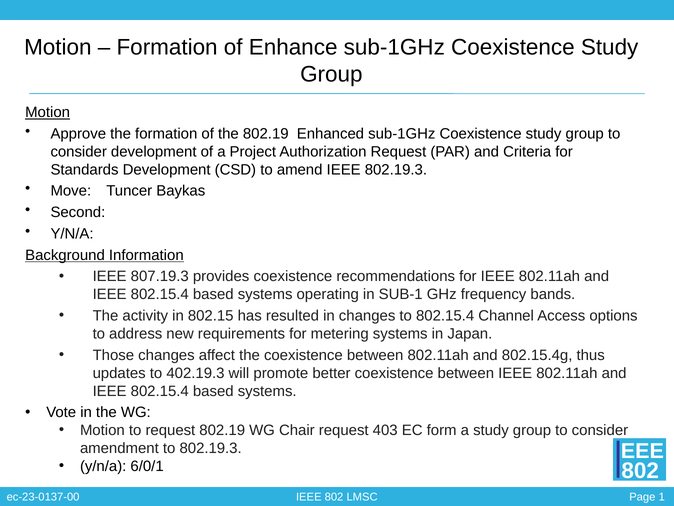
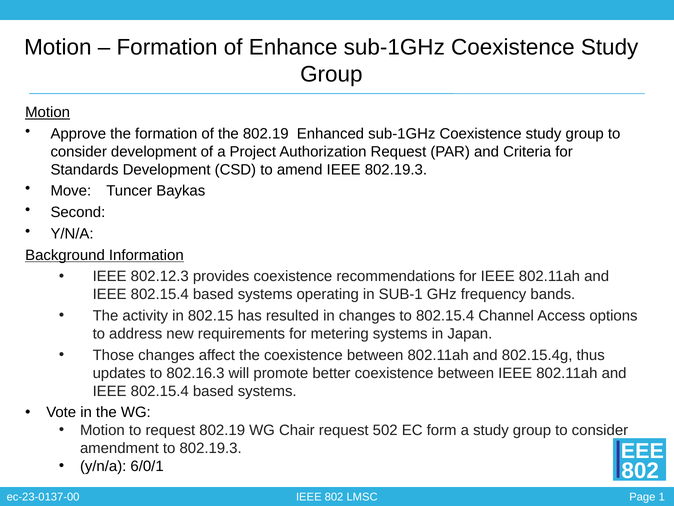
807.19.3: 807.19.3 -> 802.12.3
402.19.3: 402.19.3 -> 802.16.3
403: 403 -> 502
